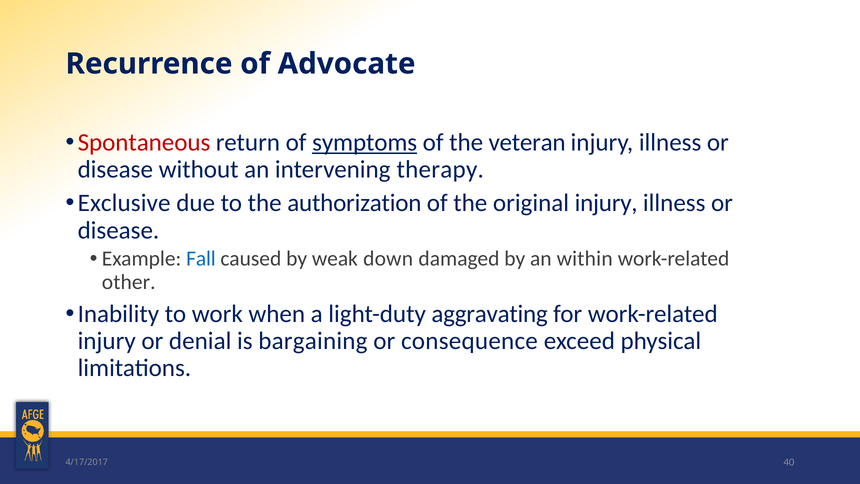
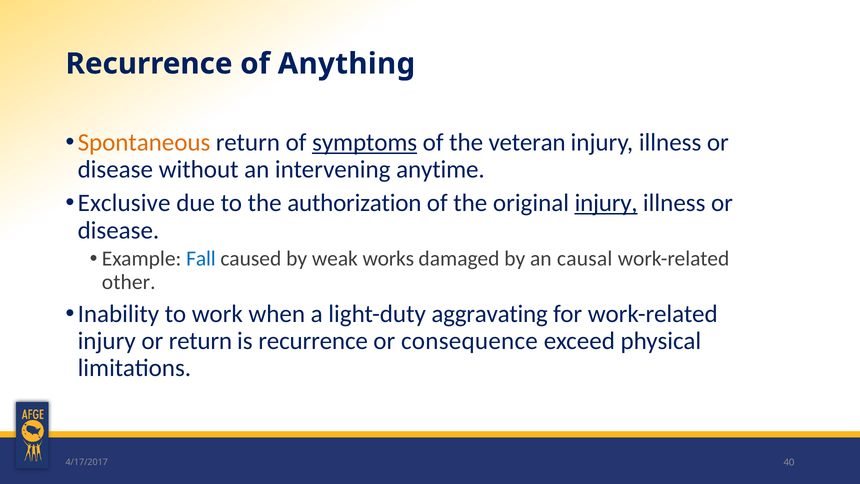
Advocate: Advocate -> Anything
Spontaneous colour: red -> orange
therapy: therapy -> anytime
injury at (606, 203) underline: none -> present
down: down -> works
within: within -> causal
or denial: denial -> return
is bargaining: bargaining -> recurrence
